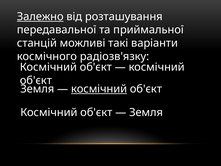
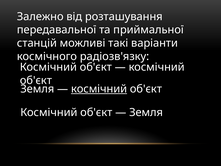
Залежно underline: present -> none
